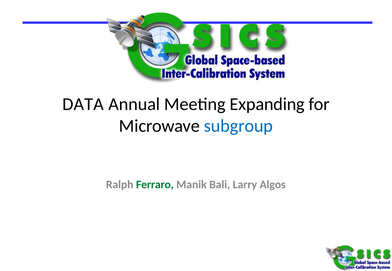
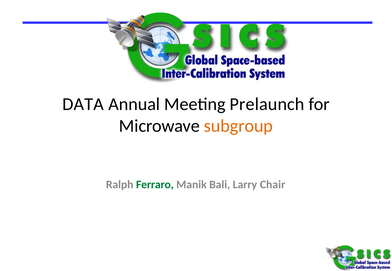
Expanding: Expanding -> Prelaunch
subgroup colour: blue -> orange
Algos: Algos -> Chair
